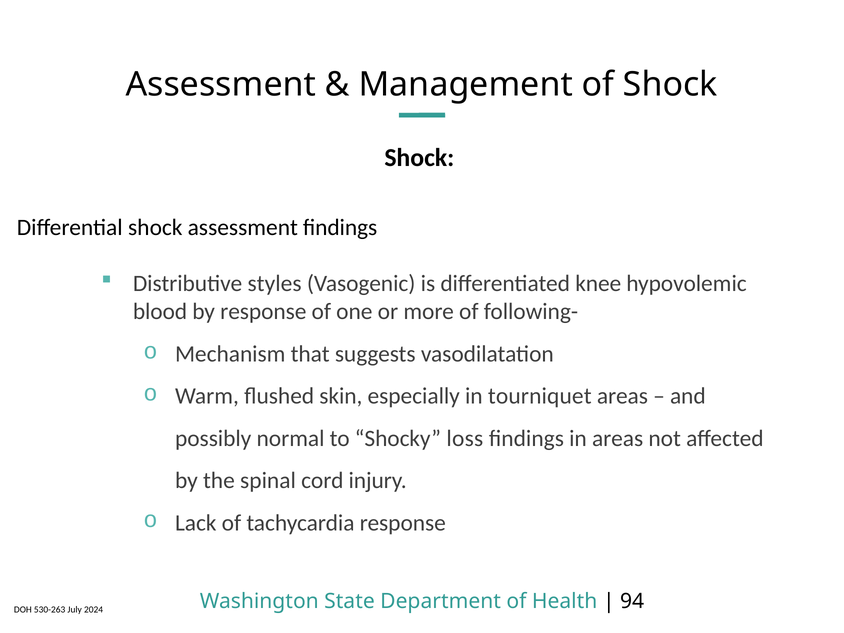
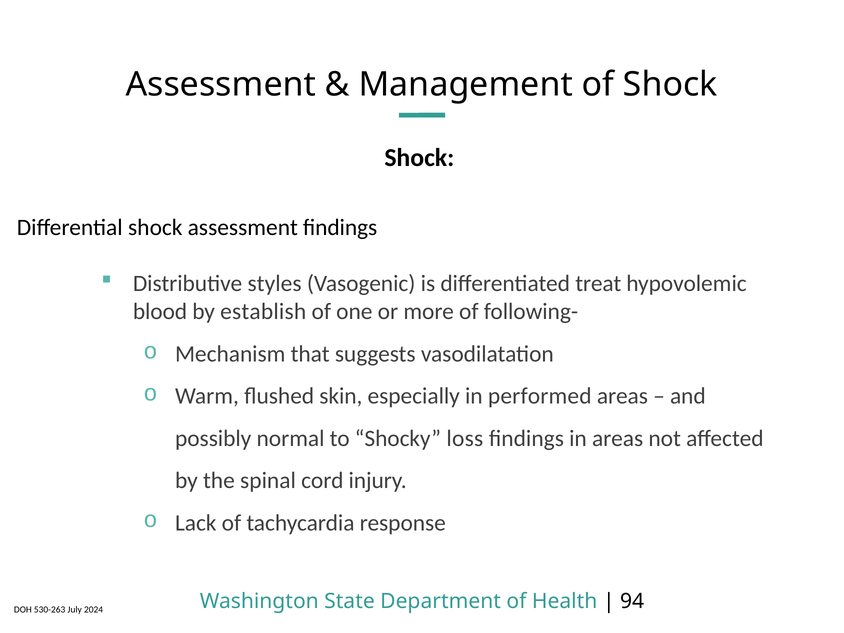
knee: knee -> treat
by response: response -> establish
tourniquet: tourniquet -> performed
